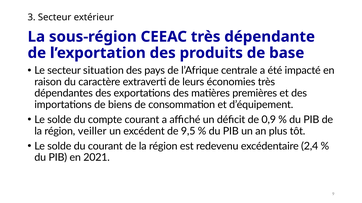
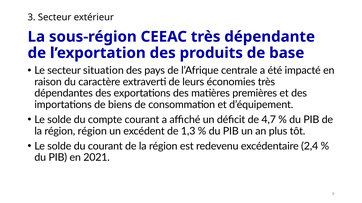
0,9: 0,9 -> 4,7
région veiller: veiller -> région
9,5: 9,5 -> 1,3
